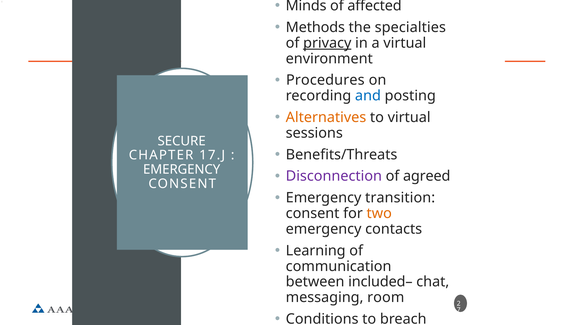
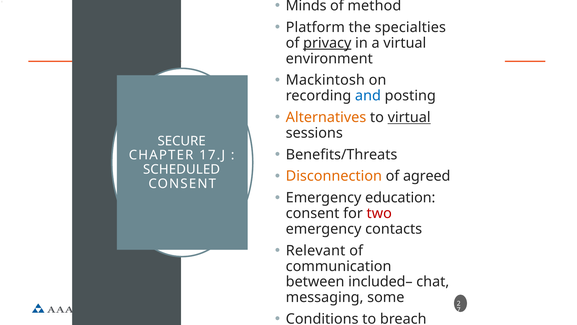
affected: affected -> method
Methods: Methods -> Platform
Procedures: Procedures -> Mackintosh
virtual at (409, 117) underline: none -> present
EMERGENCY at (182, 169): EMERGENCY -> SCHEDULED
Disconnection colour: purple -> orange
transition: transition -> education
two colour: orange -> red
Learning: Learning -> Relevant
room: room -> some
